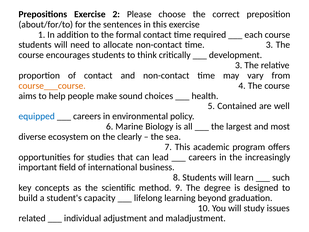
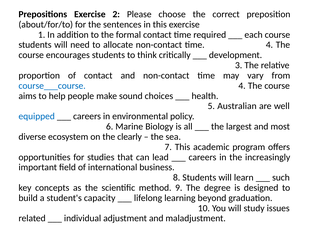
time 3: 3 -> 4
course___course colour: orange -> blue
Contained: Contained -> Australian
